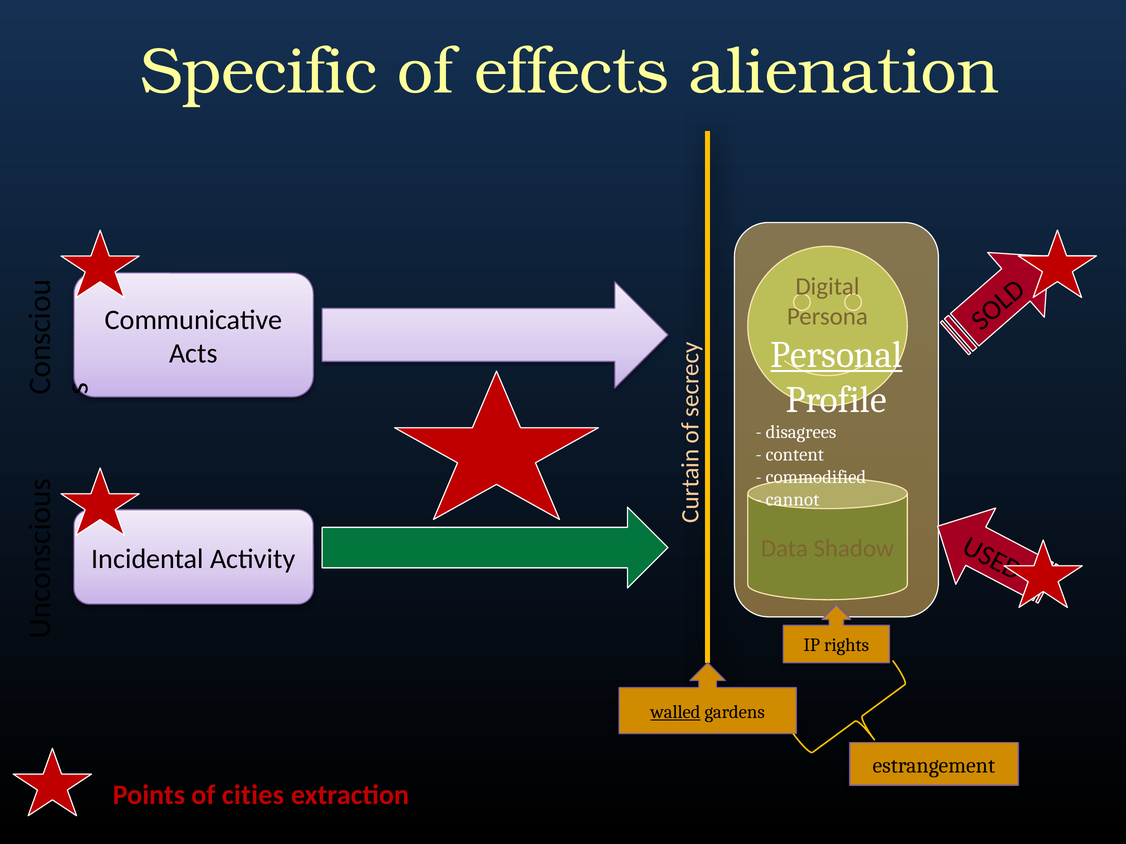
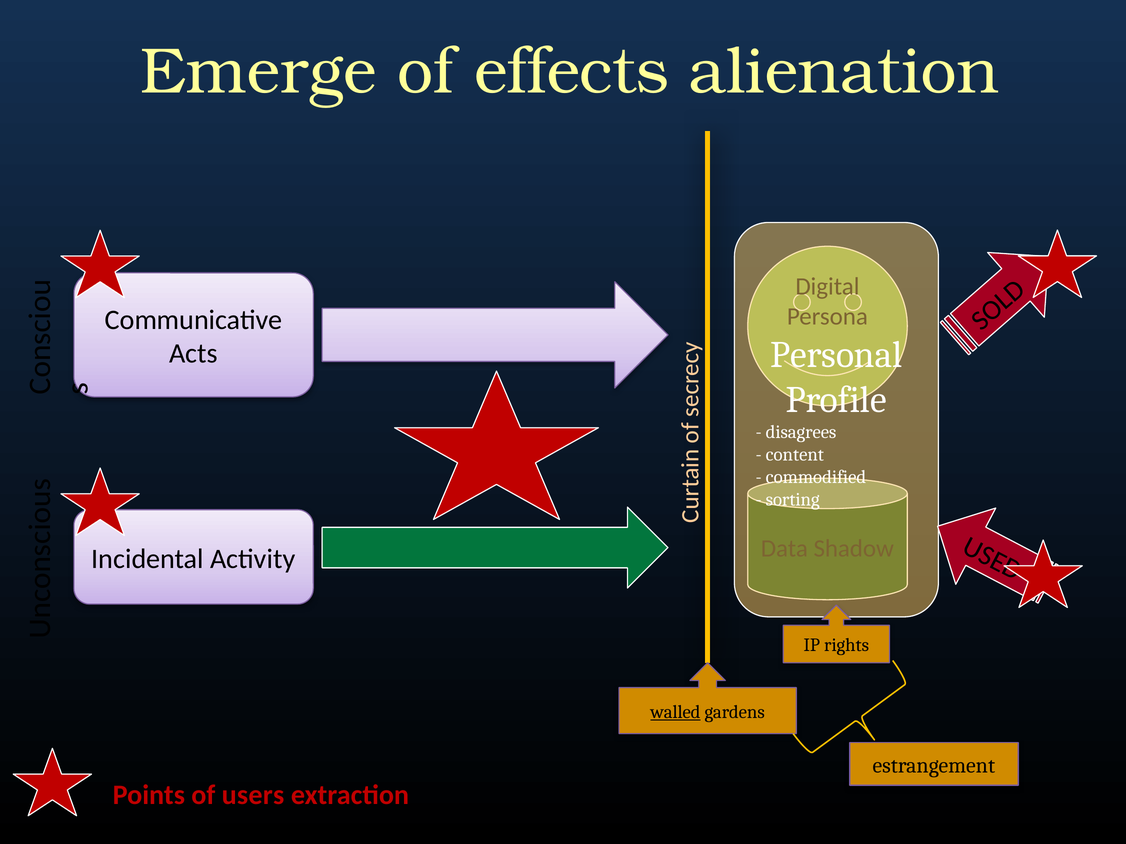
Specific: Specific -> Emerge
Personal underline: present -> none
cannot: cannot -> sorting
cities: cities -> users
